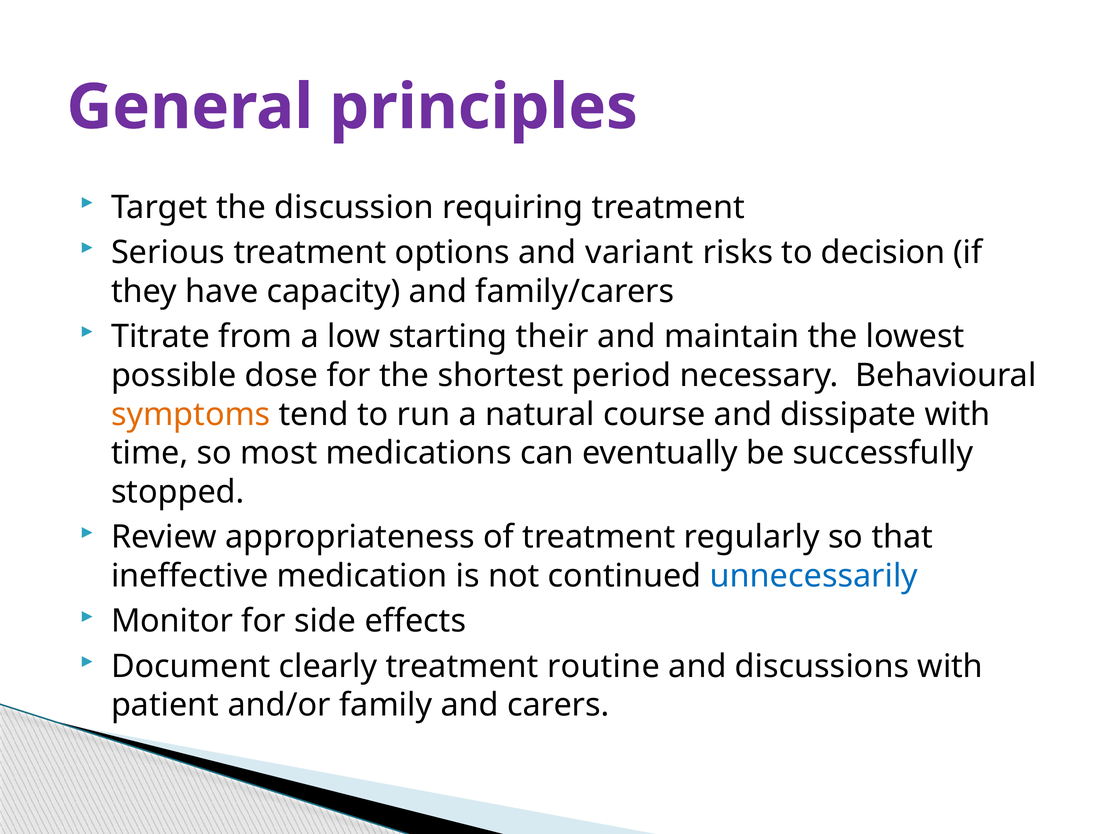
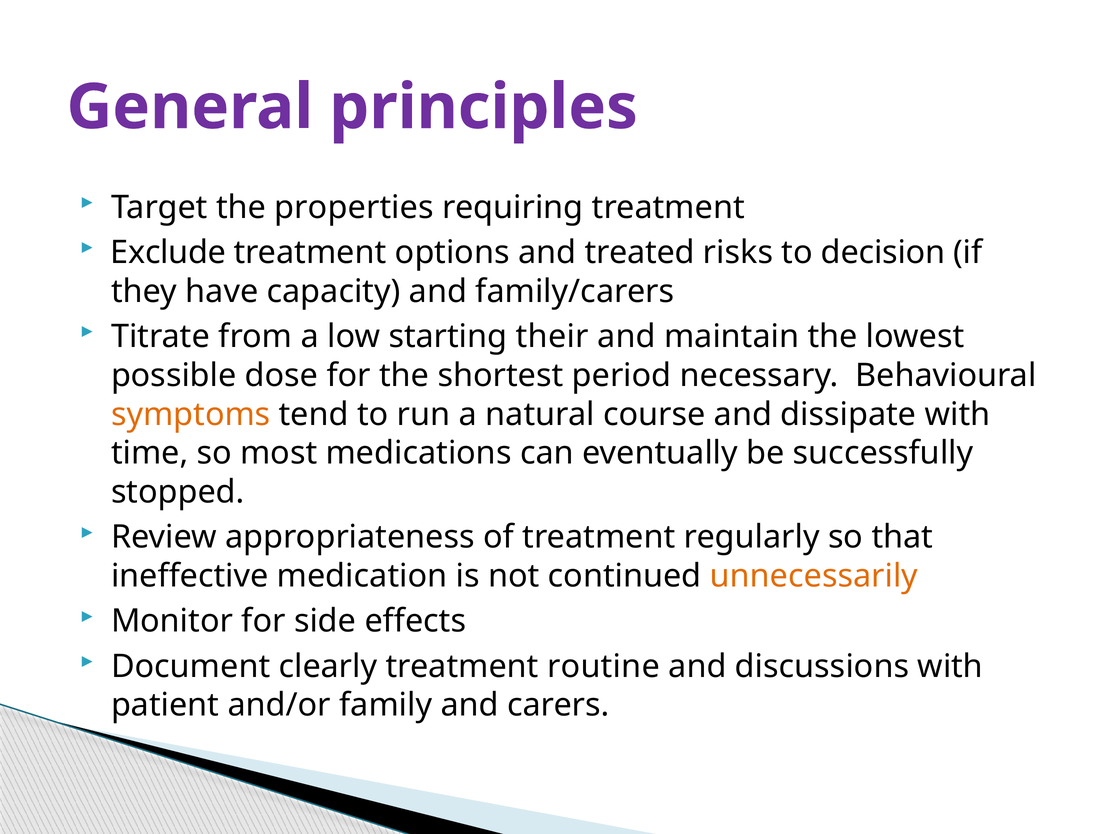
discussion: discussion -> properties
Serious: Serious -> Exclude
variant: variant -> treated
unnecessarily colour: blue -> orange
